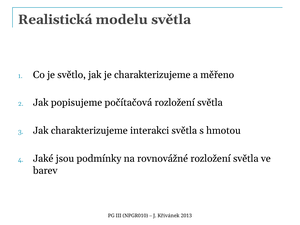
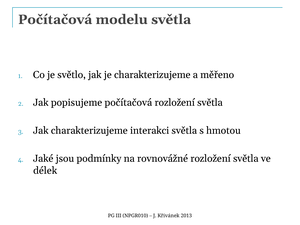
Realistická at (55, 20): Realistická -> Počítačová
barev: barev -> délek
